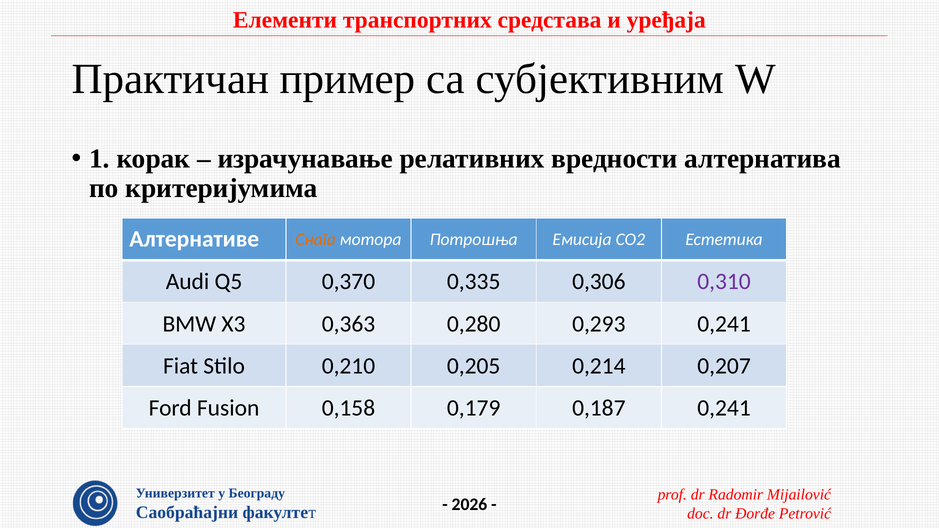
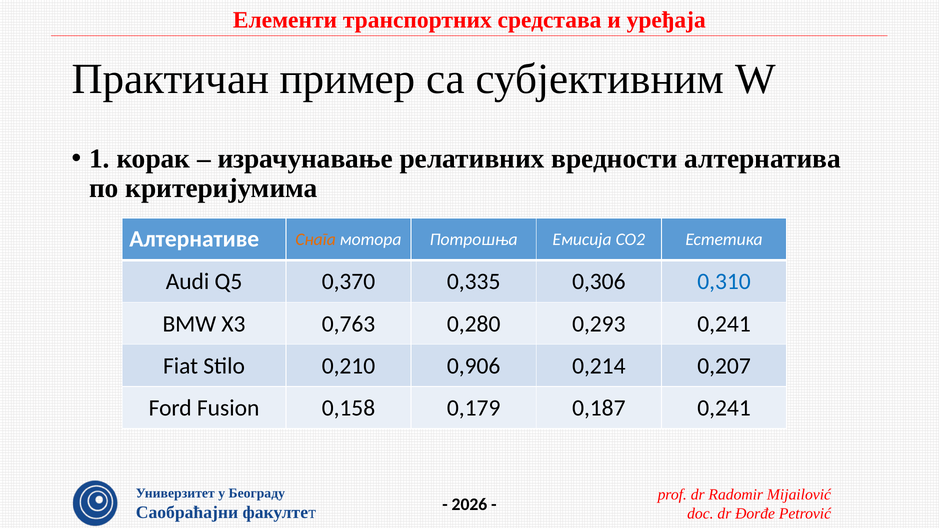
0,310 colour: purple -> blue
0,363: 0,363 -> 0,763
0,205: 0,205 -> 0,906
